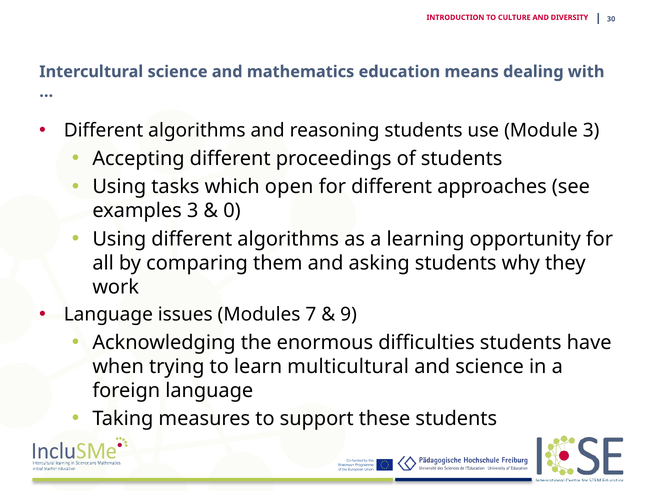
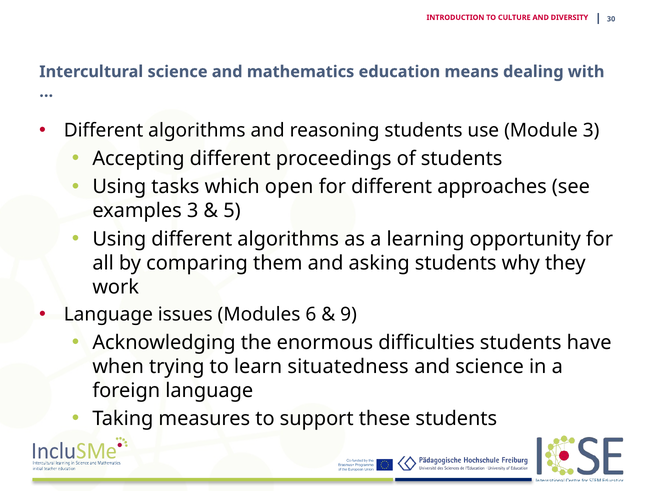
0: 0 -> 5
7: 7 -> 6
multicultural: multicultural -> situatedness
